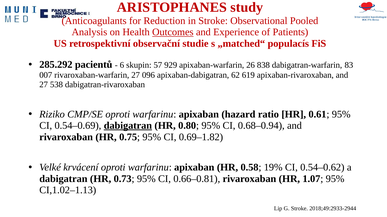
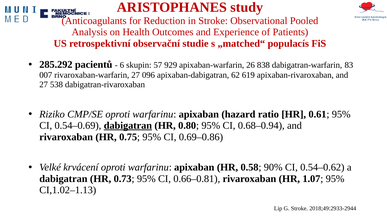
Outcomes underline: present -> none
0.69–1.82: 0.69–1.82 -> 0.69–0.86
19%: 19% -> 90%
